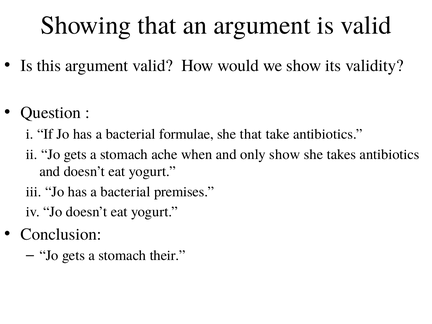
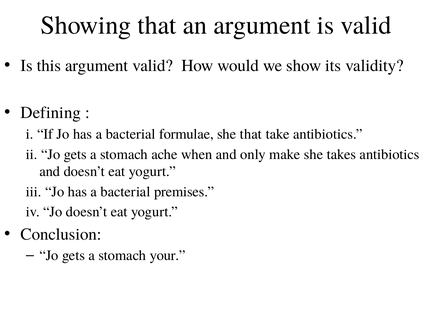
Question: Question -> Defining
only show: show -> make
their: their -> your
